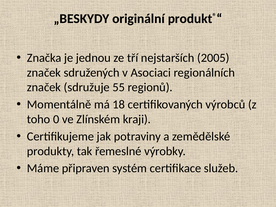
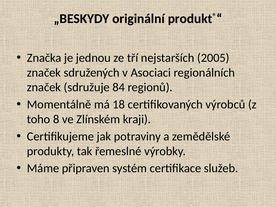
55: 55 -> 84
0: 0 -> 8
